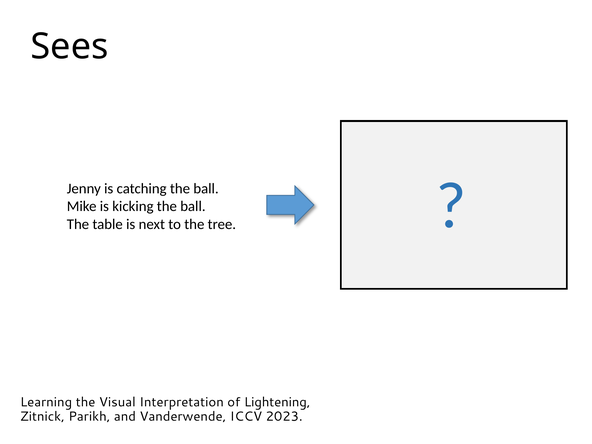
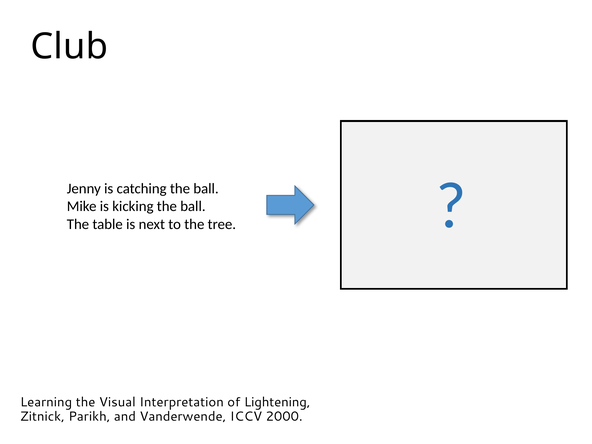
Sees: Sees -> Club
2023: 2023 -> 2000
